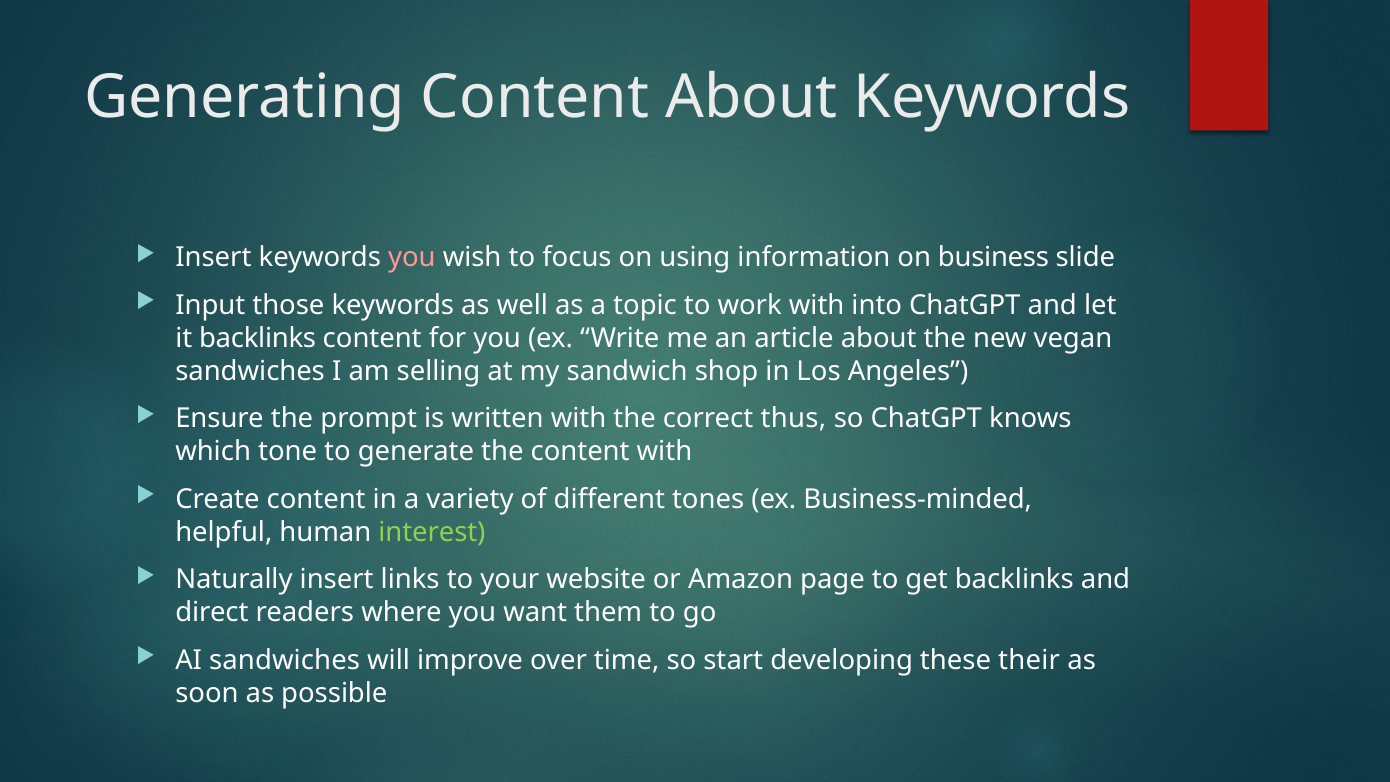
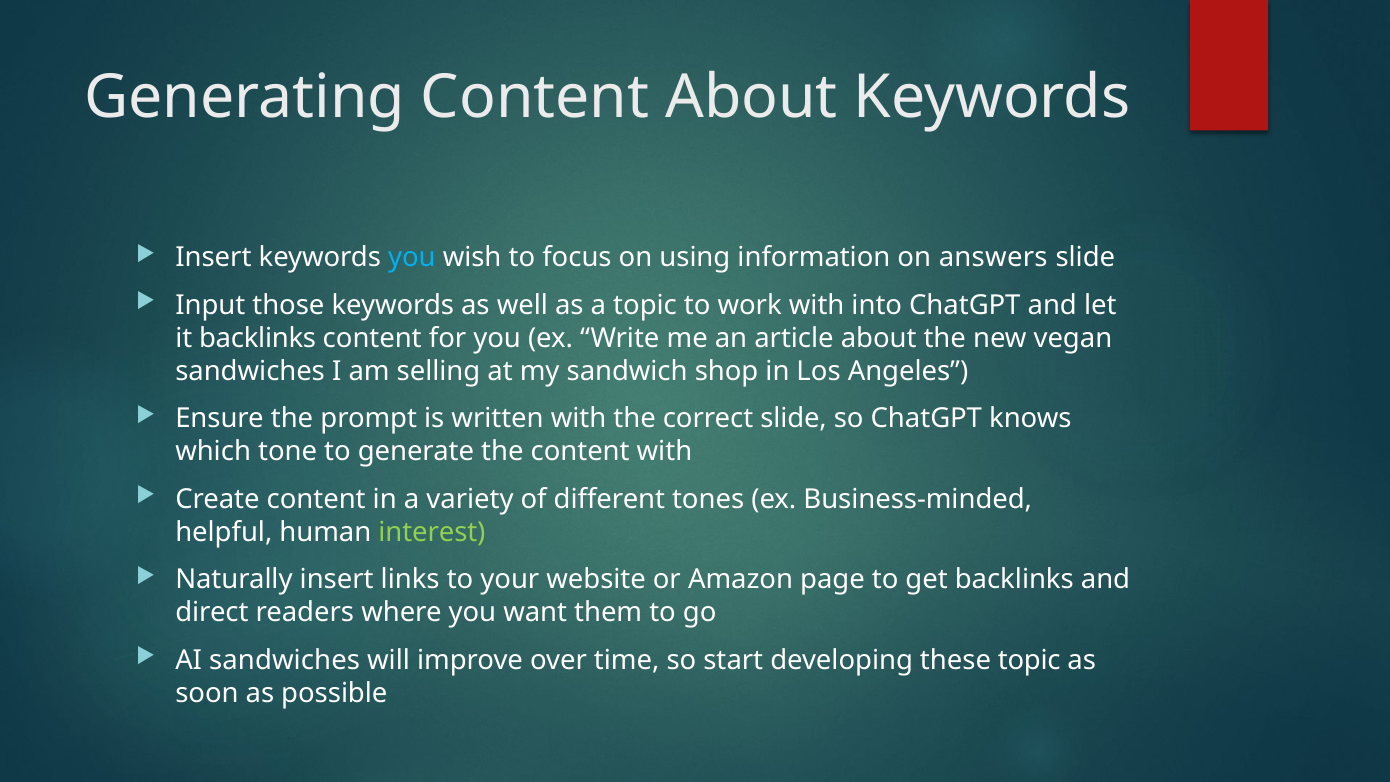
you at (412, 258) colour: pink -> light blue
business: business -> answers
correct thus: thus -> slide
these their: their -> topic
